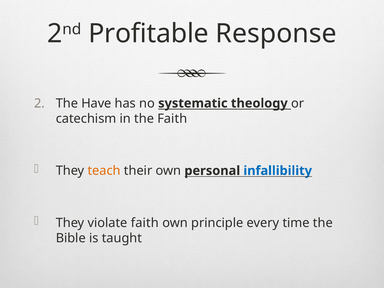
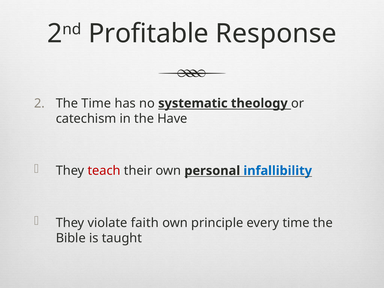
The Have: Have -> Time
the Faith: Faith -> Have
teach colour: orange -> red
